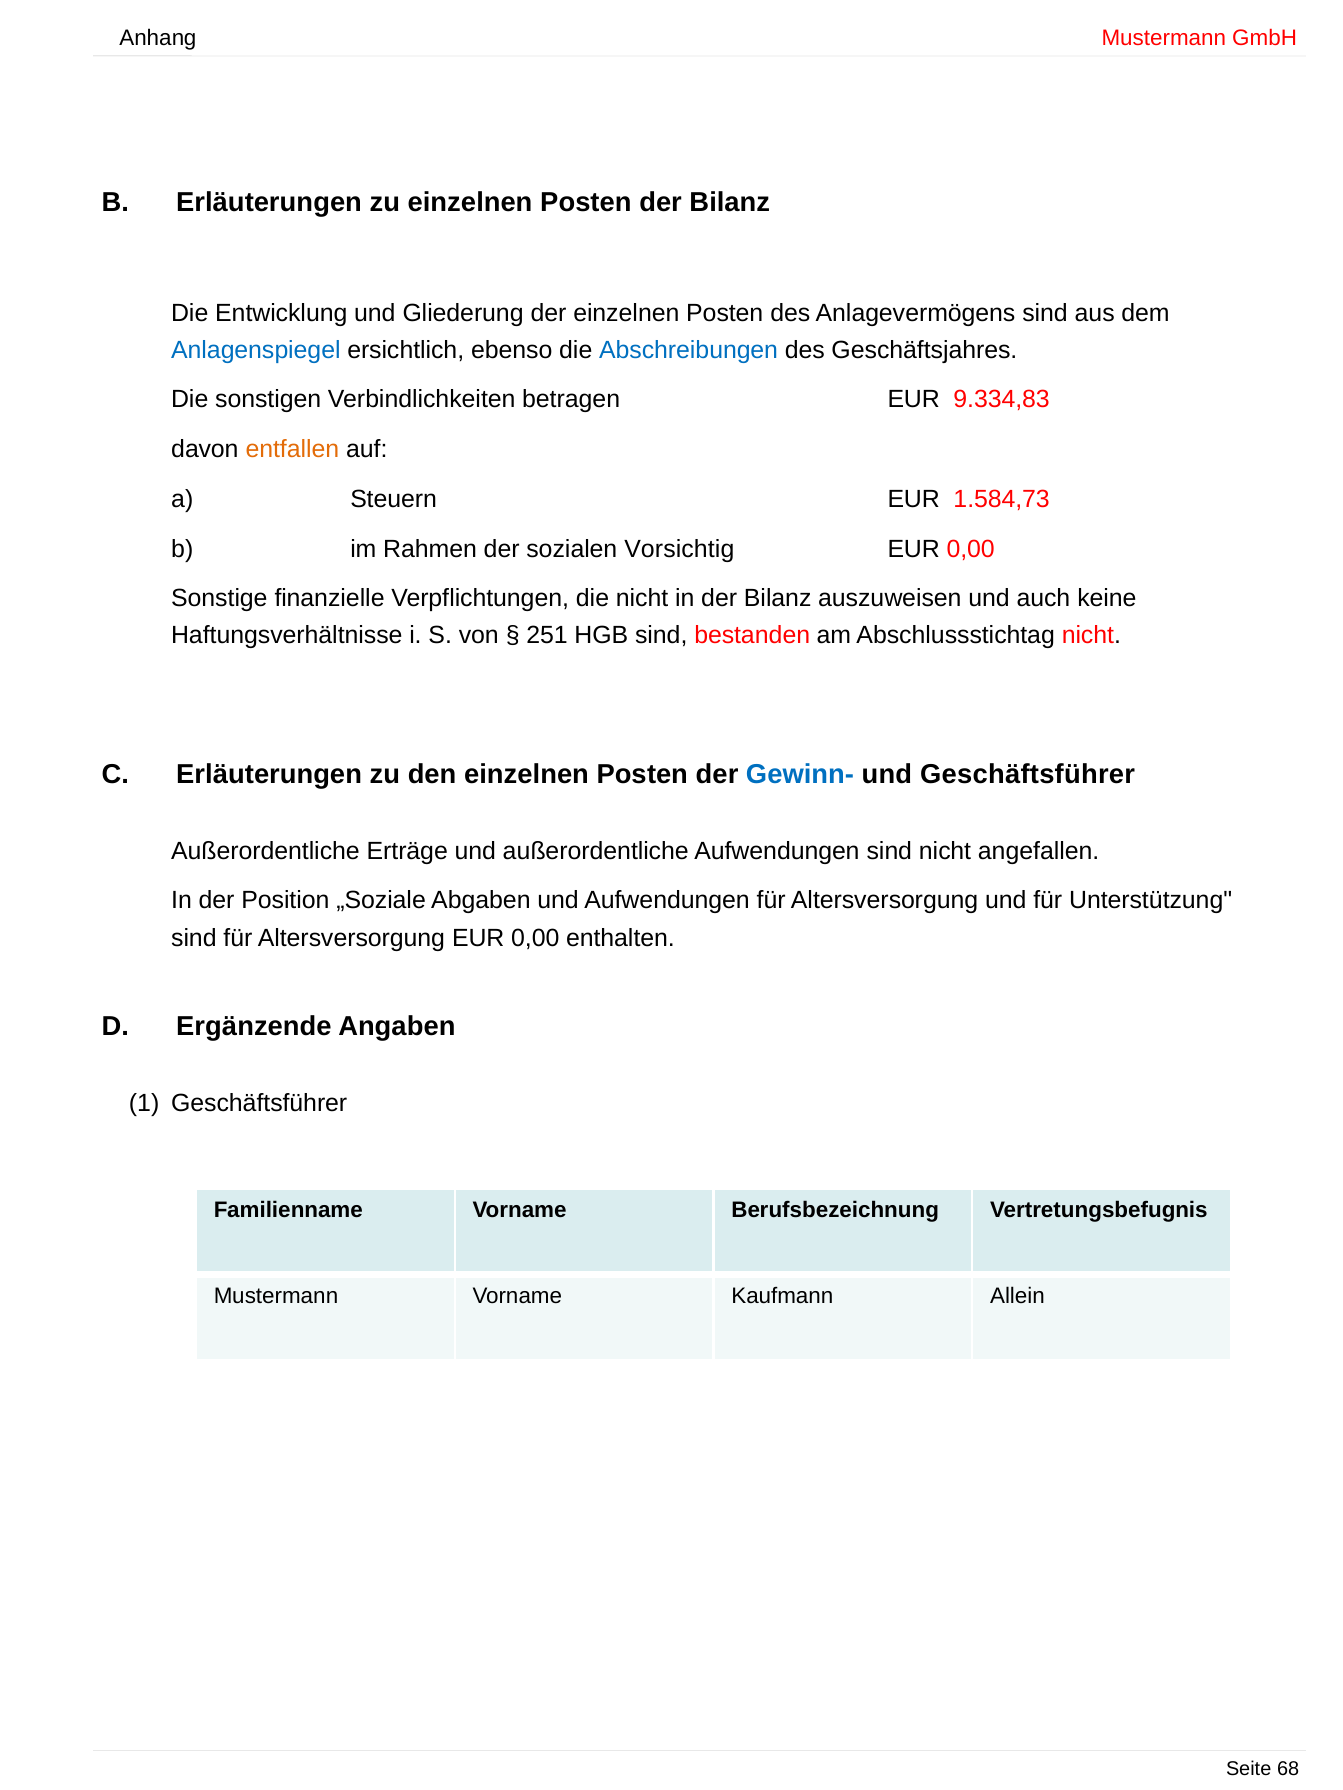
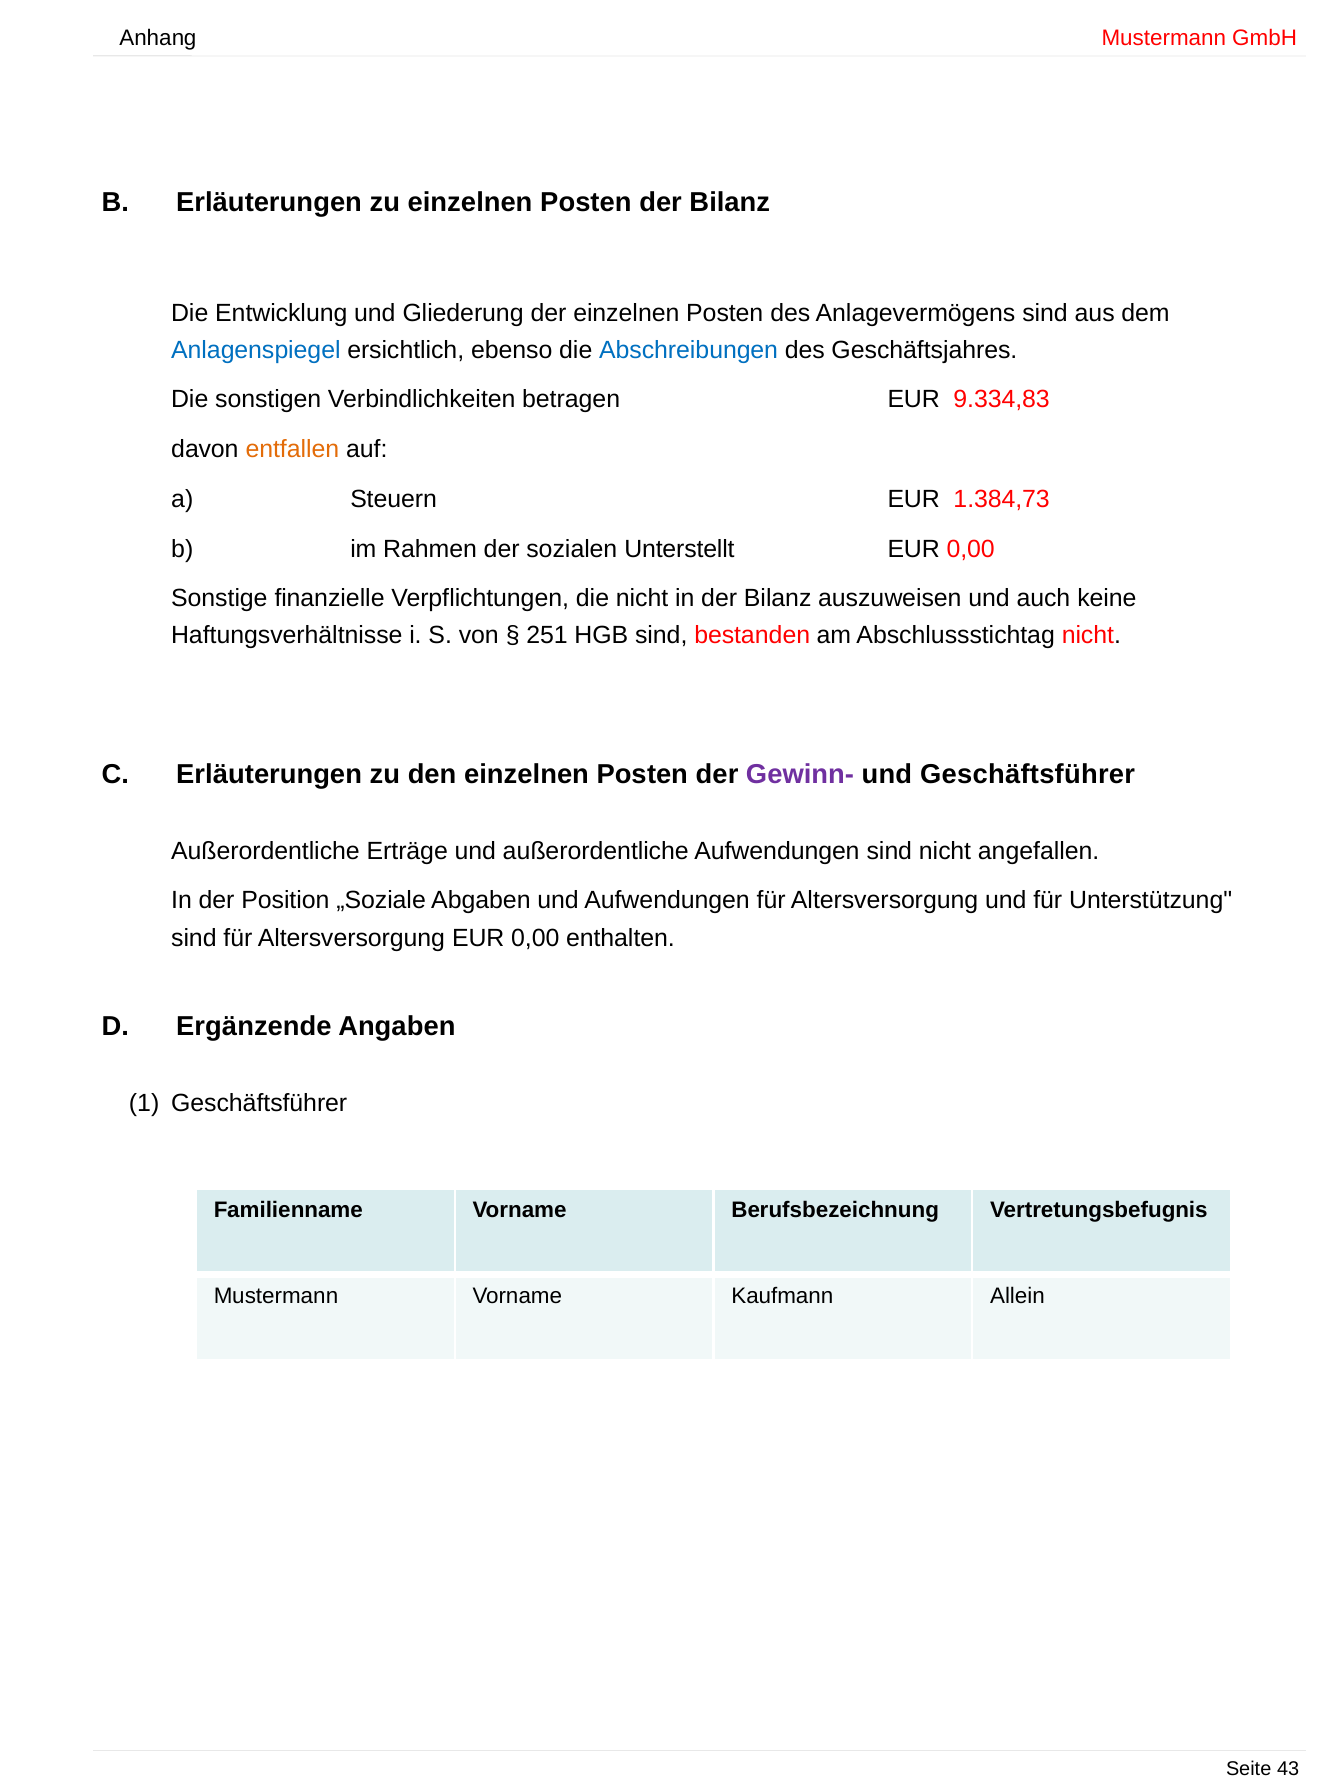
1.584,73: 1.584,73 -> 1.384,73
Vorsichtig: Vorsichtig -> Unterstellt
Gewinn- colour: blue -> purple
68: 68 -> 43
